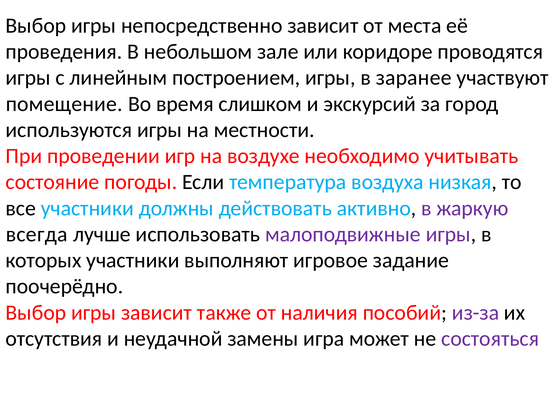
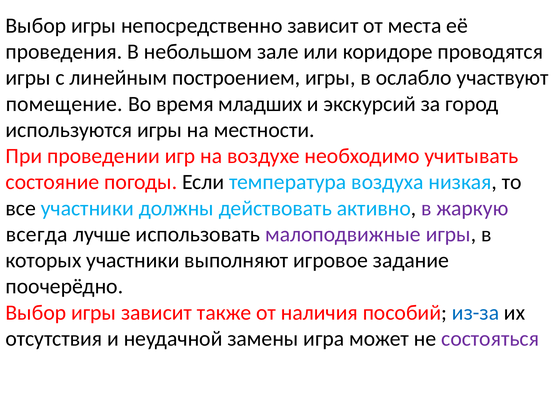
заранее: заранее -> ослабло
слишком: слишком -> младших
из-за colour: purple -> blue
